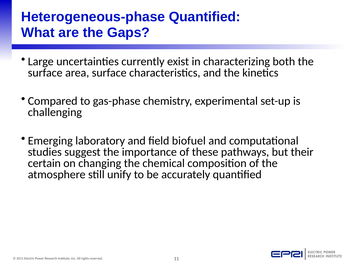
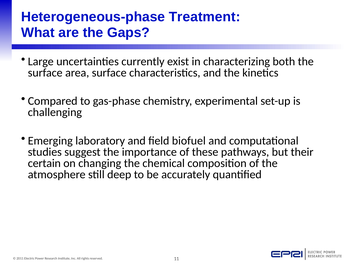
Heterogeneous-phase Quantified: Quantified -> Treatment
unify: unify -> deep
